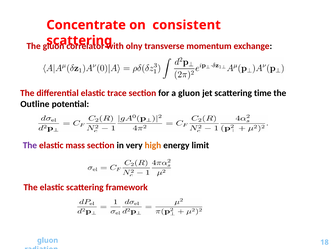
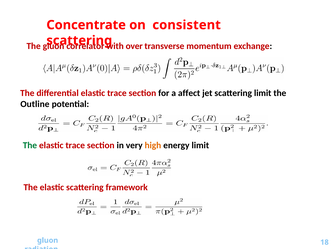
olny: olny -> over
a gluon: gluon -> affect
scattering time: time -> limit
The at (30, 145) colour: purple -> green
mass at (75, 145): mass -> trace
